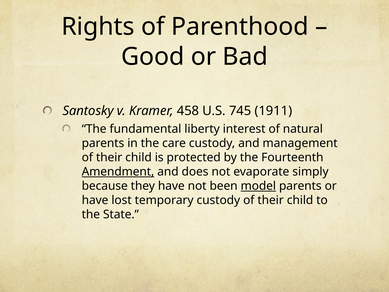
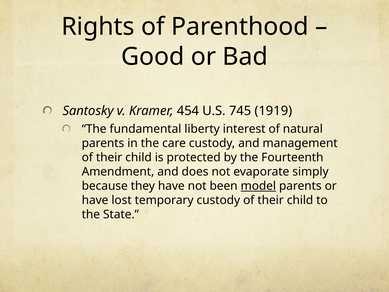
458: 458 -> 454
1911: 1911 -> 1919
Amendment underline: present -> none
